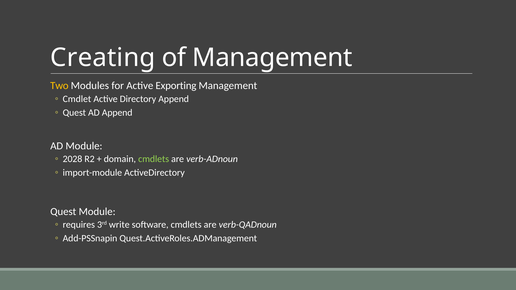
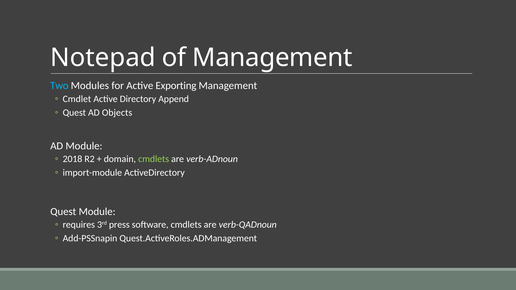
Creating: Creating -> Notepad
Two colour: yellow -> light blue
AD Append: Append -> Objects
2028: 2028 -> 2018
write: write -> press
